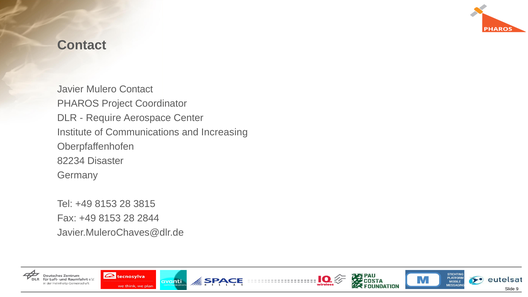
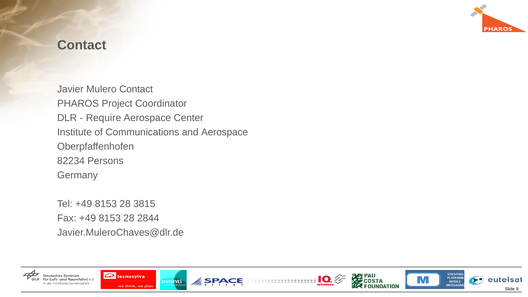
and Increasing: Increasing -> Aerospace
Disaster: Disaster -> Persons
